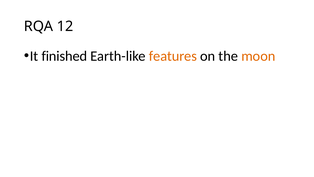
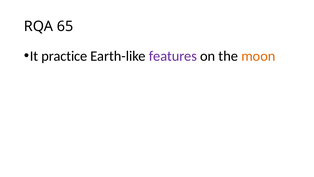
12: 12 -> 65
finished: finished -> practice
features colour: orange -> purple
